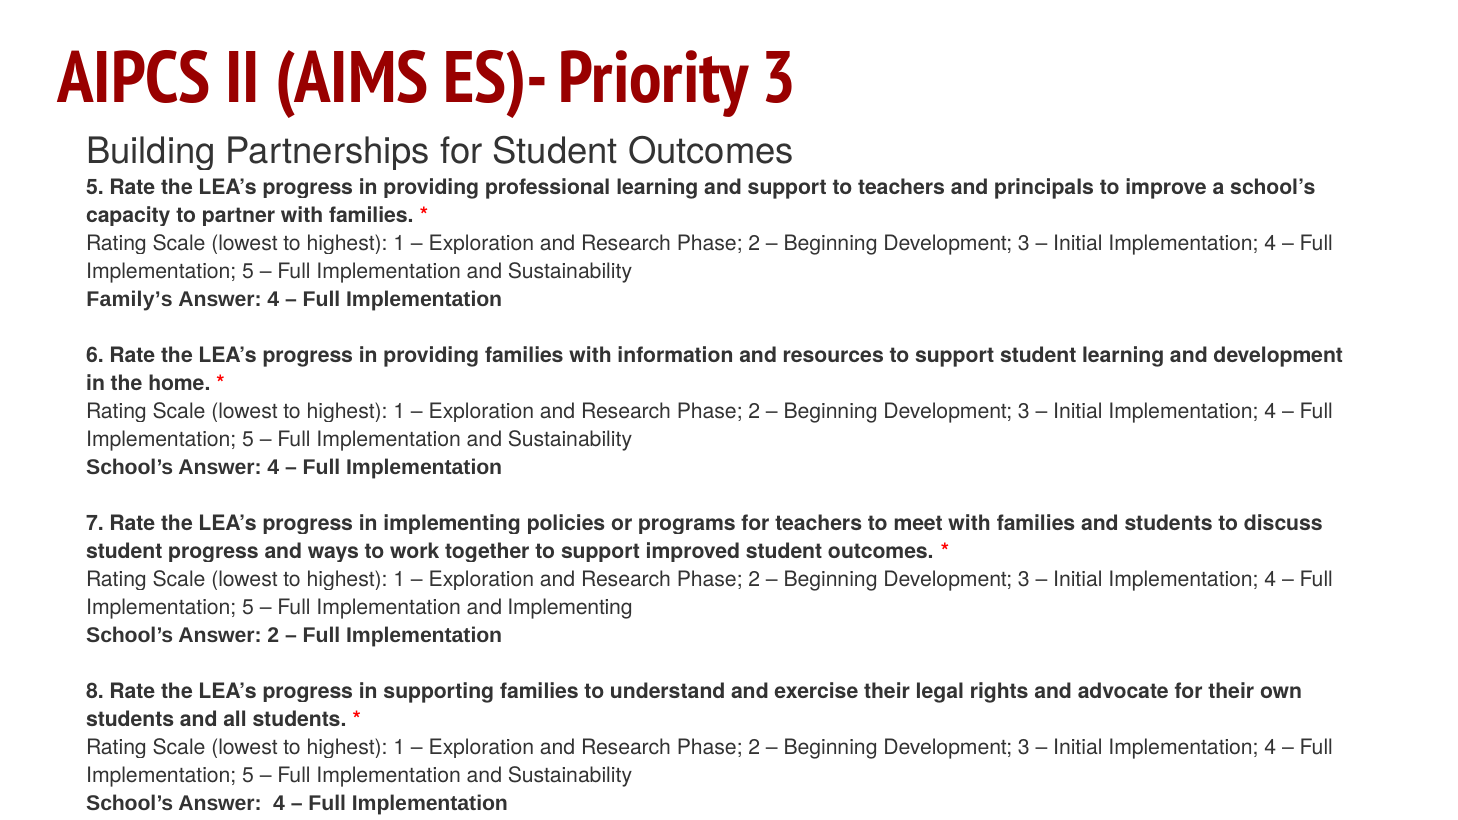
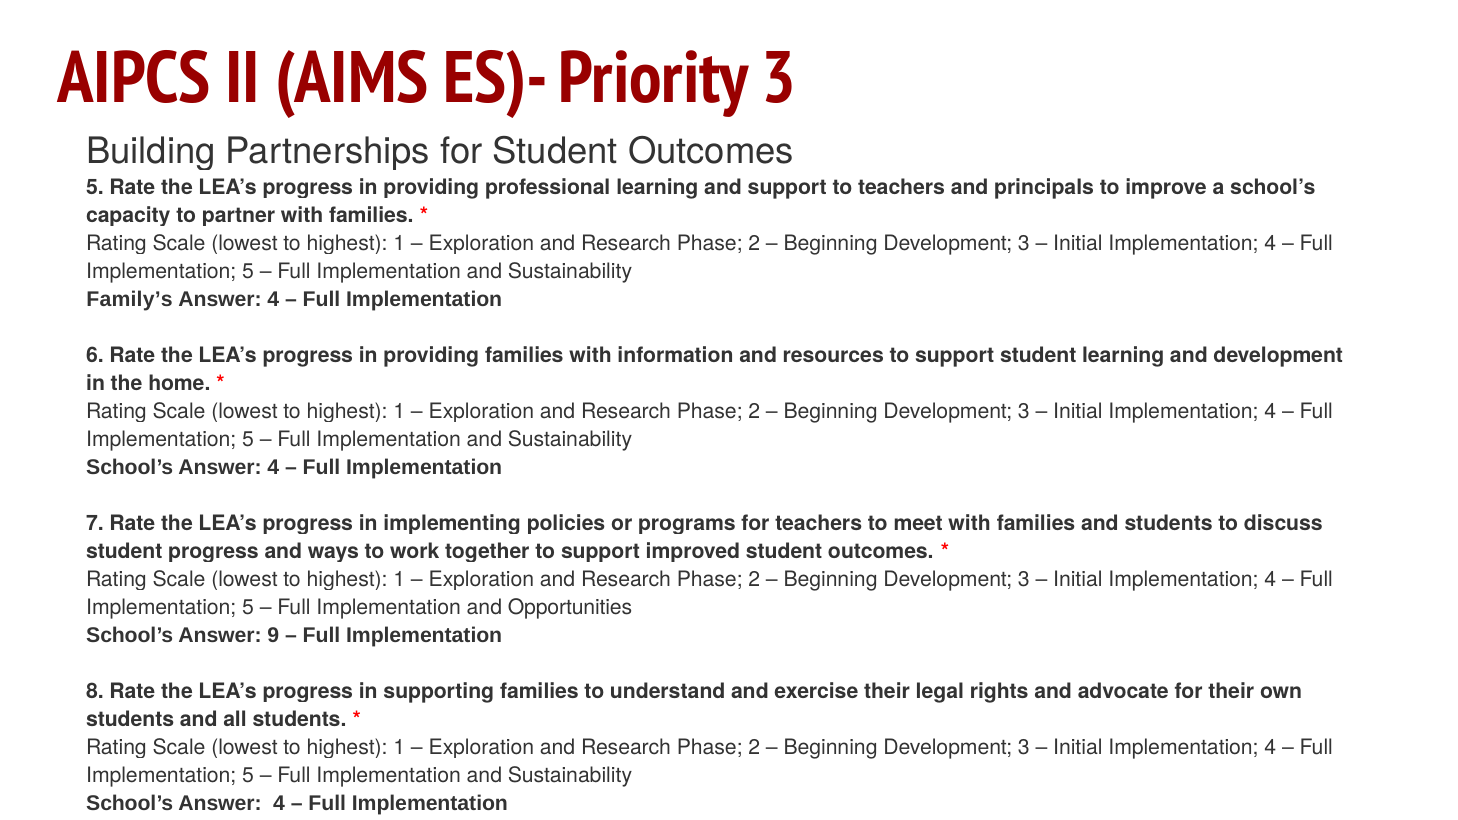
and Implementing: Implementing -> Opportunities
Answer 2: 2 -> 9
